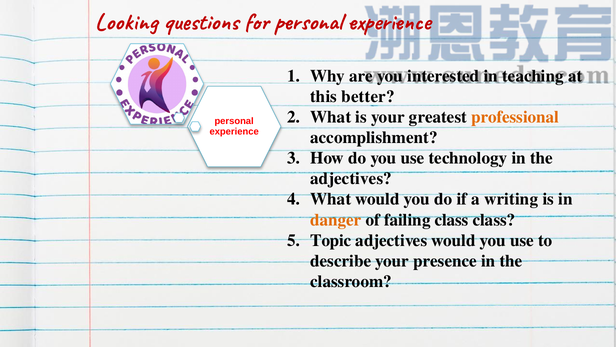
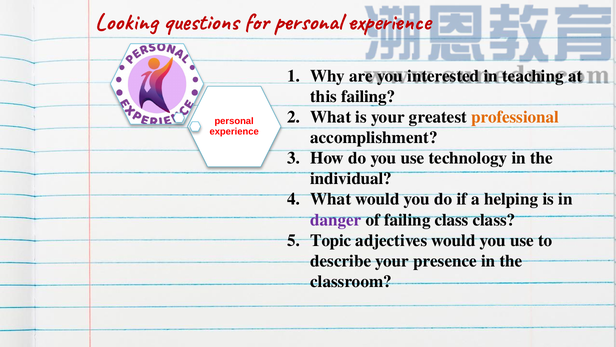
this better: better -> failing
adjectives at (351, 178): adjectives -> individual
writing: writing -> helping
danger colour: orange -> purple
